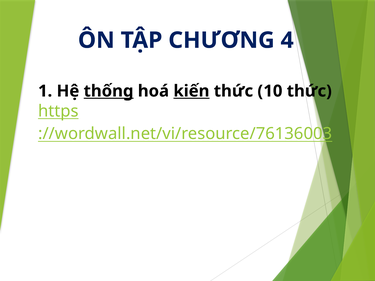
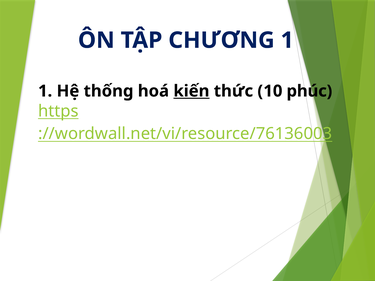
CHƯƠNG 4: 4 -> 1
thống underline: present -> none
10 thức: thức -> phúc
